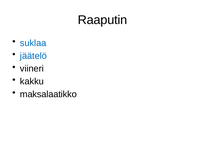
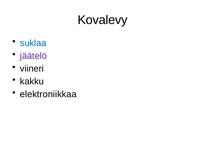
Raaputin: Raaputin -> Kovalevy
jäätelö colour: blue -> purple
maksalaatikko: maksalaatikko -> elektroniikkaa
